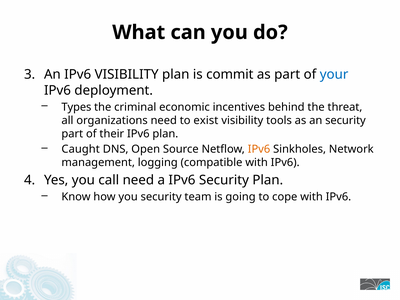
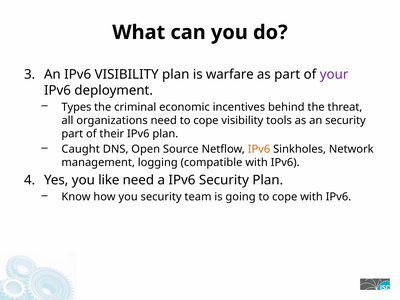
commit: commit -> warfare
your colour: blue -> purple
need to exist: exist -> cope
call: call -> like
